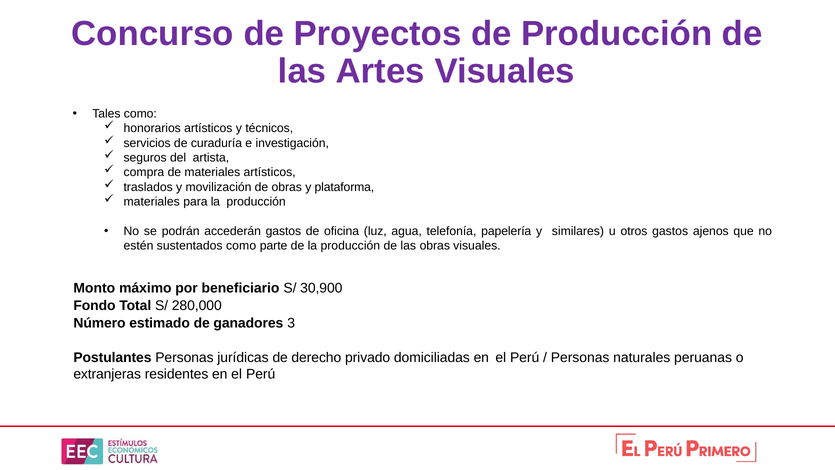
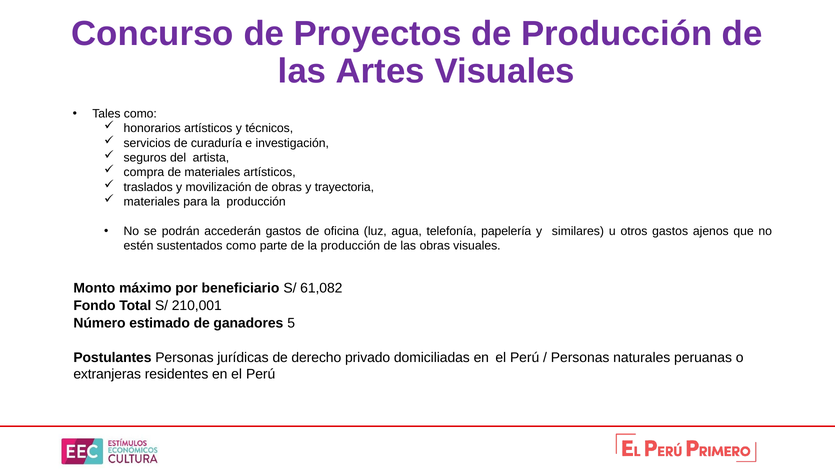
plataforma: plataforma -> trayectoria
30,900: 30,900 -> 61,082
280,000: 280,000 -> 210,001
3: 3 -> 5
